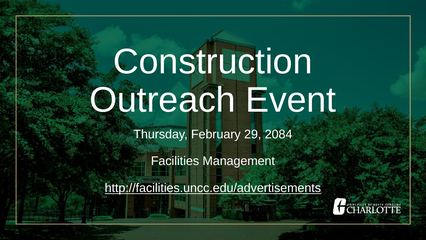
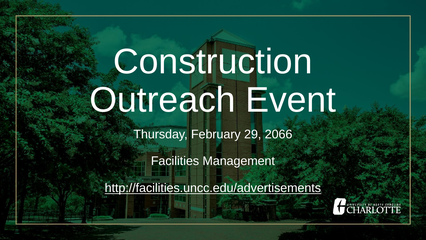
2084: 2084 -> 2066
